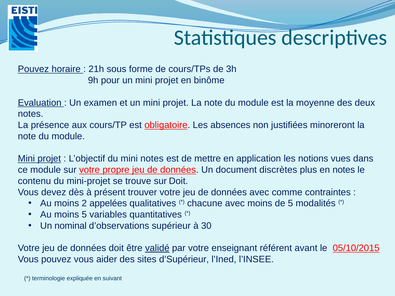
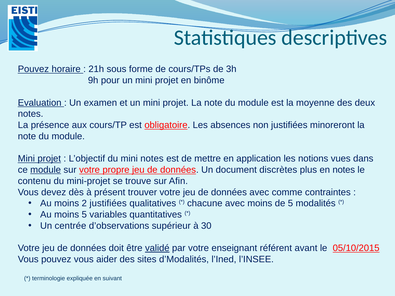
module at (46, 170) underline: none -> present
sur Doit: Doit -> Afin
2 appelées: appelées -> justifiées
nominal: nominal -> centrée
d’Supérieur: d’Supérieur -> d’Modalités
